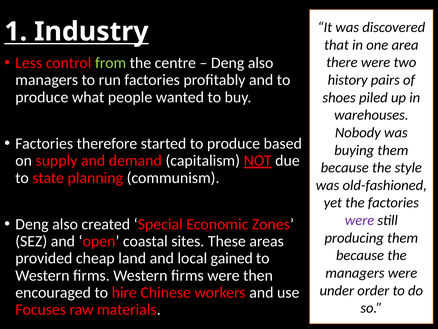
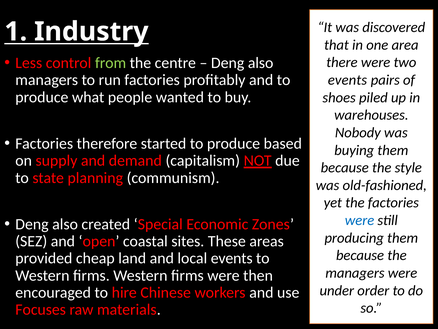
history at (348, 80): history -> events
were at (360, 220) colour: purple -> blue
local gained: gained -> events
